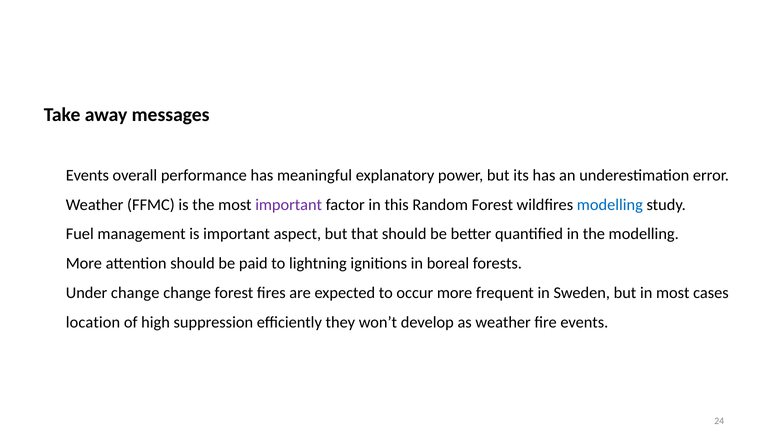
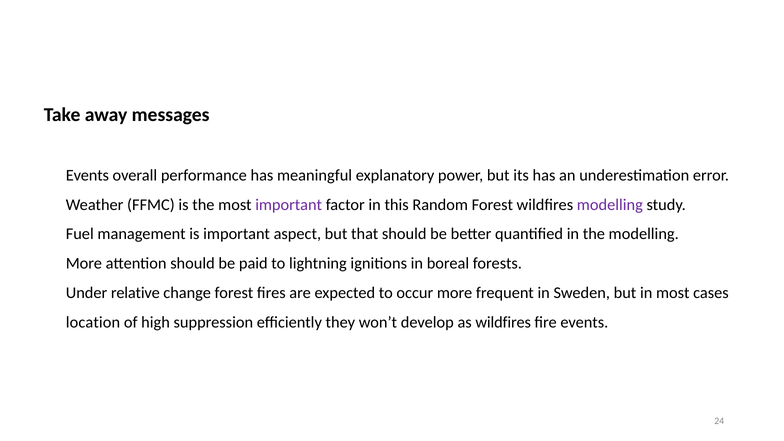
modelling at (610, 205) colour: blue -> purple
Under change: change -> relative
as weather: weather -> wildfires
